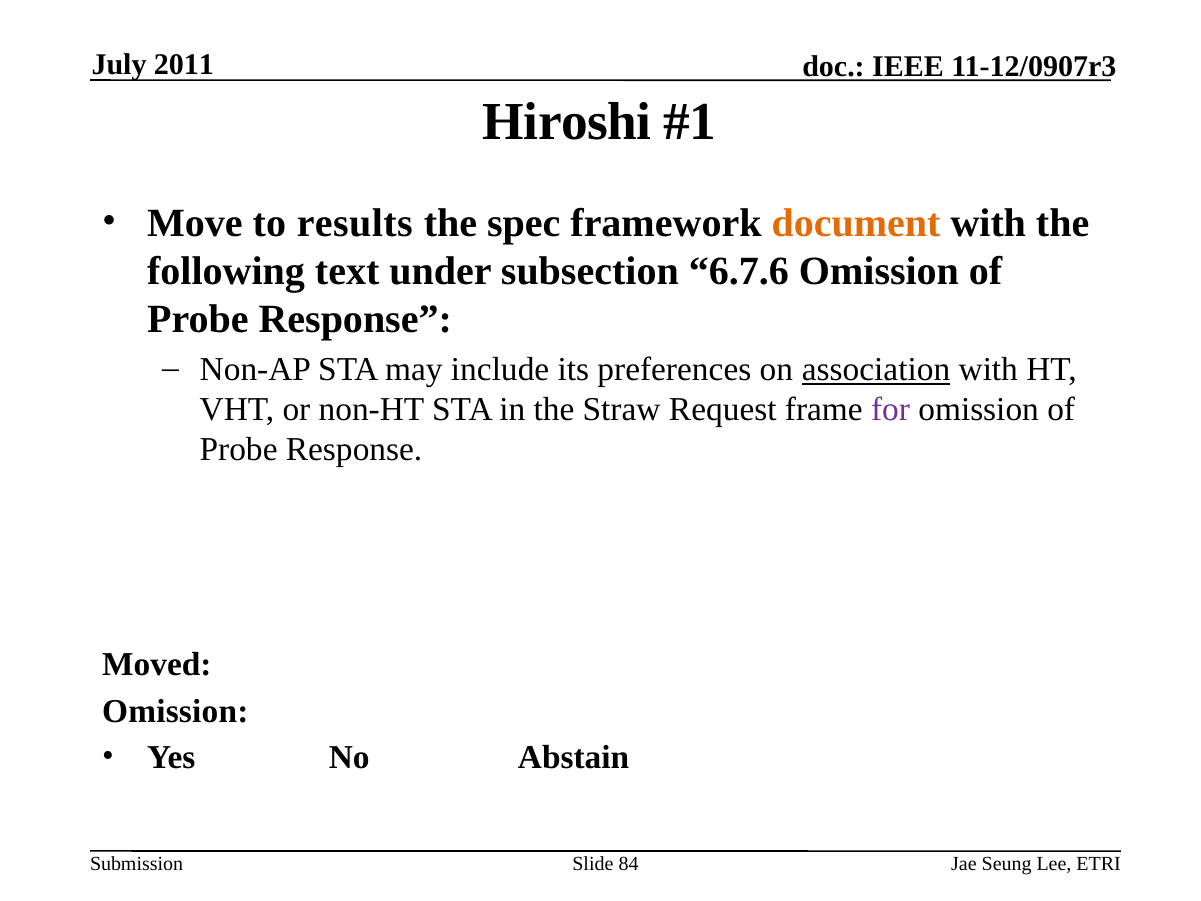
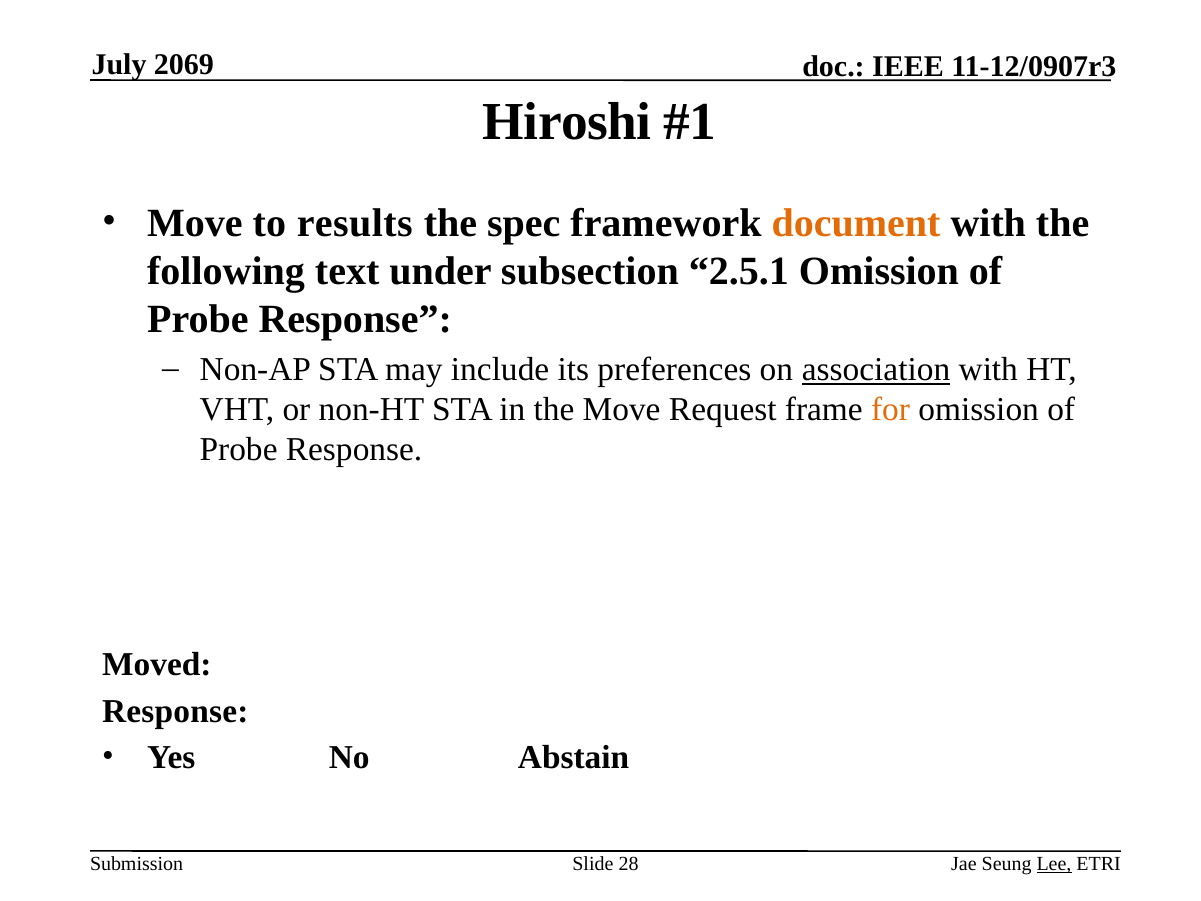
2011: 2011 -> 2069
6.7.6: 6.7.6 -> 2.5.1
the Straw: Straw -> Move
for colour: purple -> orange
Omission at (175, 711): Omission -> Response
84: 84 -> 28
Lee underline: none -> present
